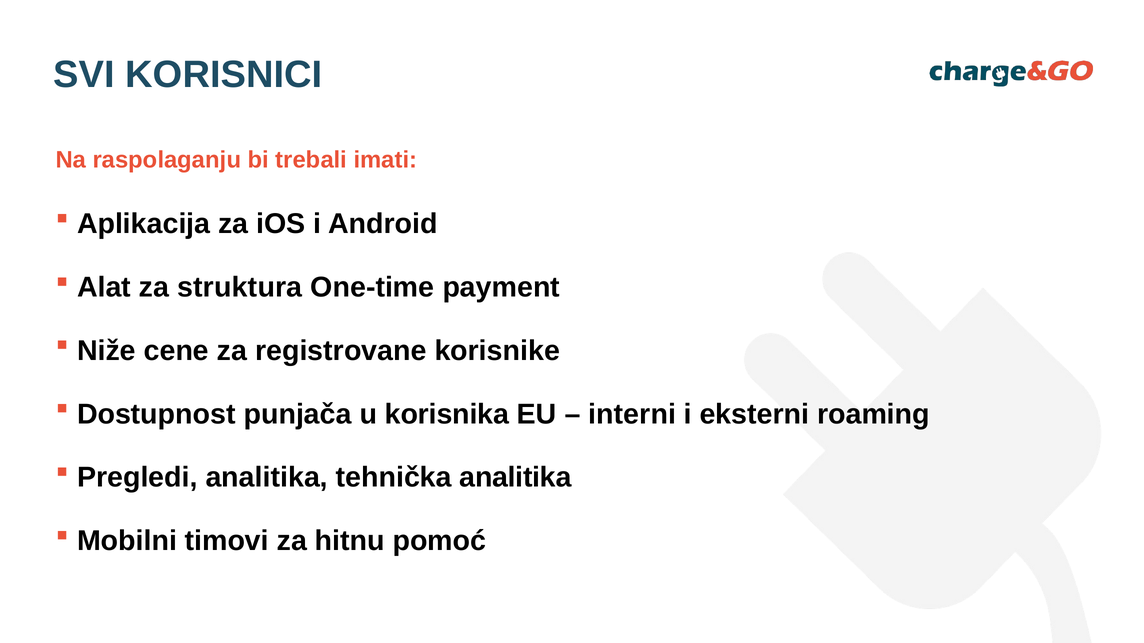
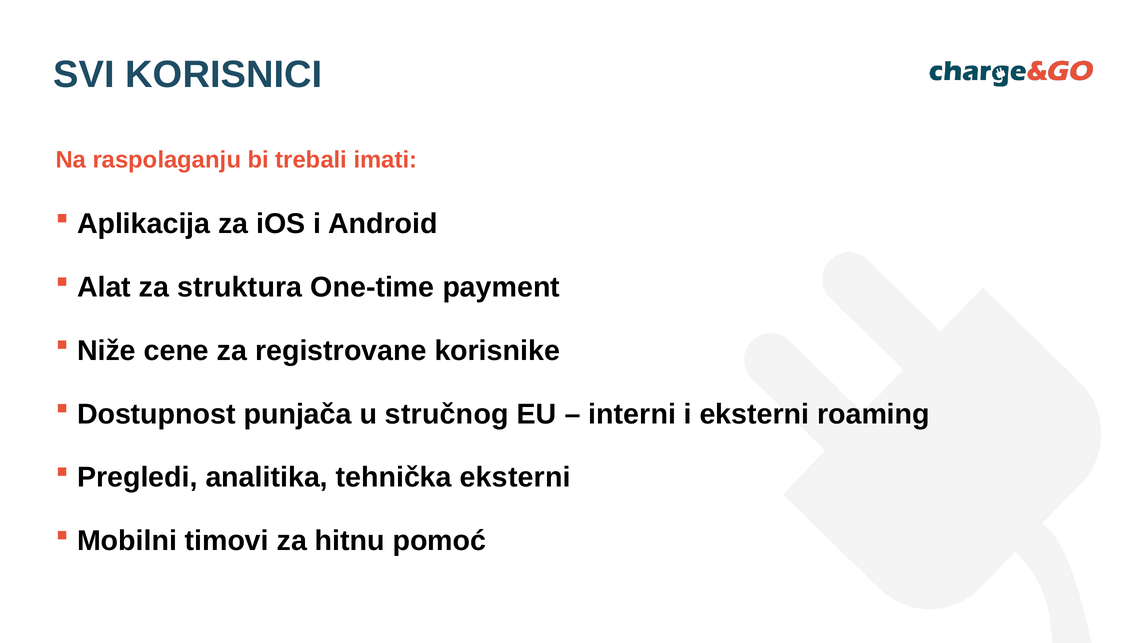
korisnika: korisnika -> stručnog
tehnička analitika: analitika -> eksterni
